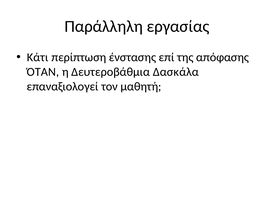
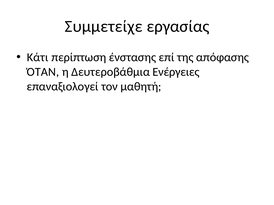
Παράλληλη: Παράλληλη -> Συμμετείχε
Δασκάλα: Δασκάλα -> Ενέργειες
